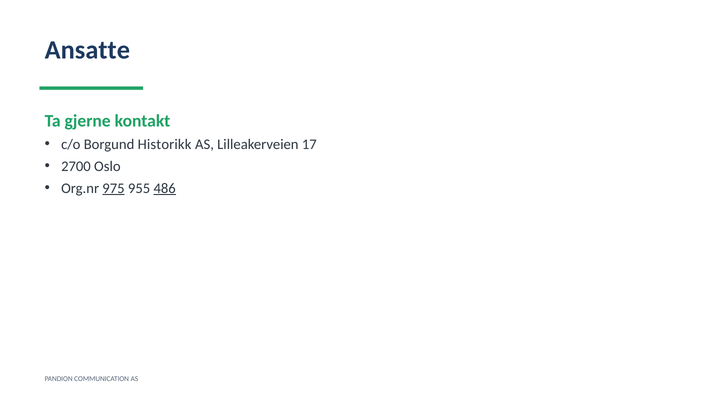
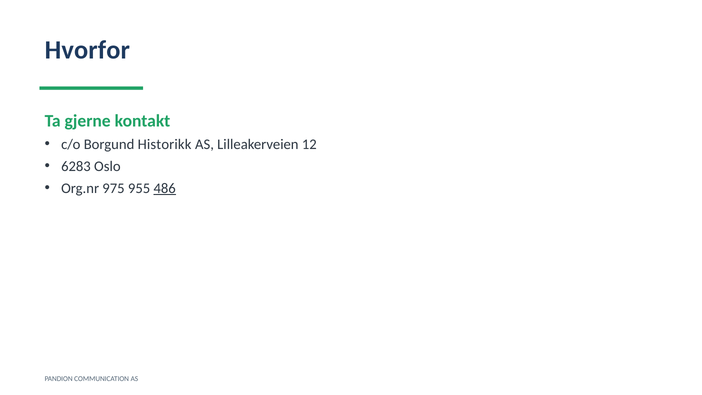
Ansatte: Ansatte -> Hvorfor
17: 17 -> 12
2700: 2700 -> 6283
975 underline: present -> none
